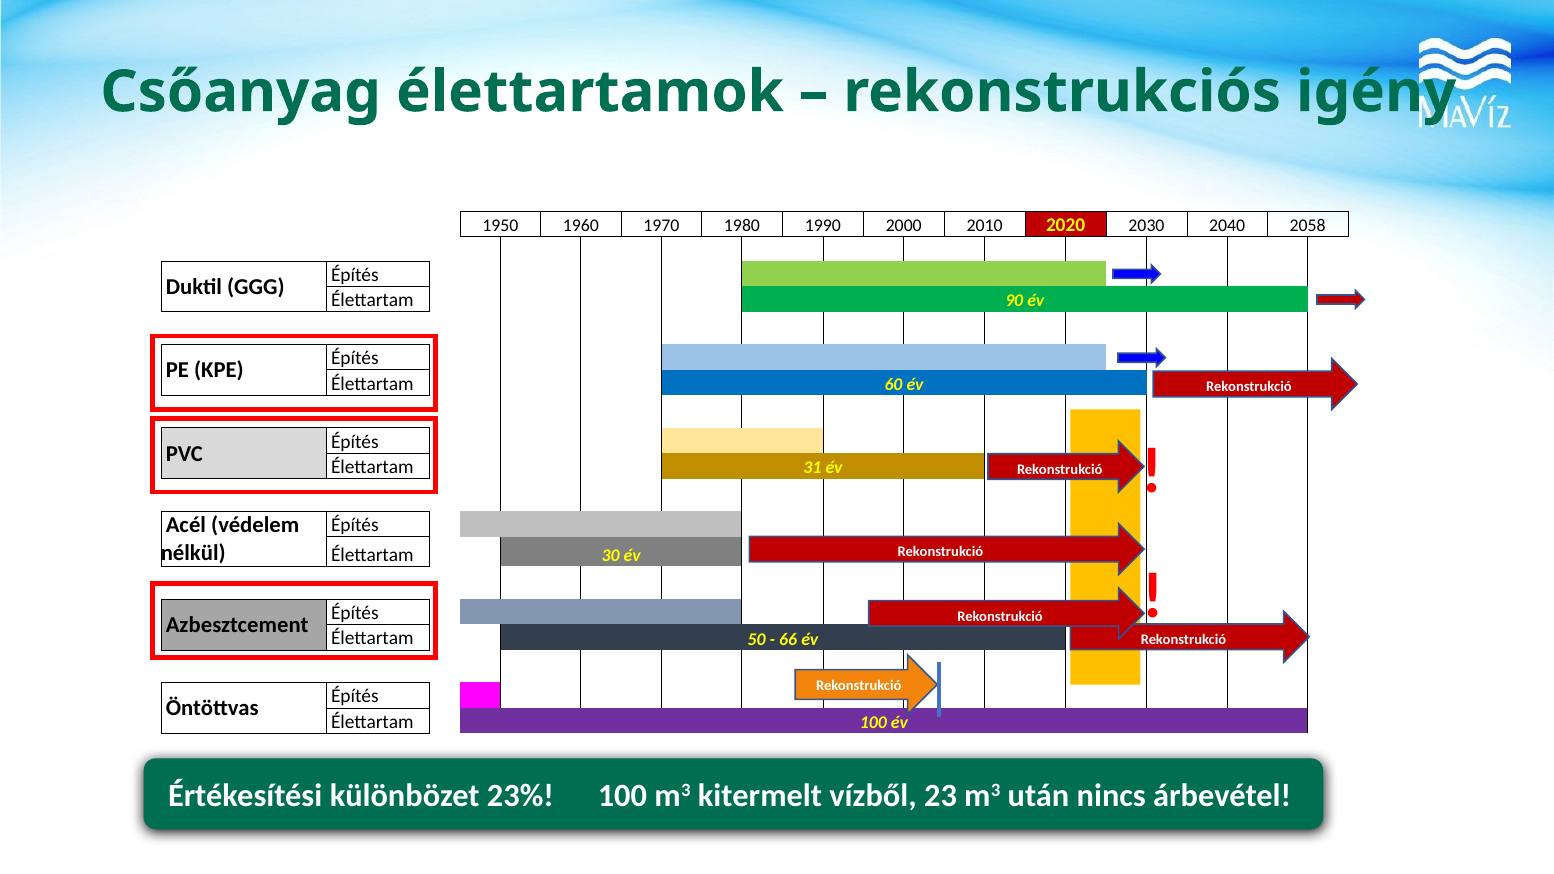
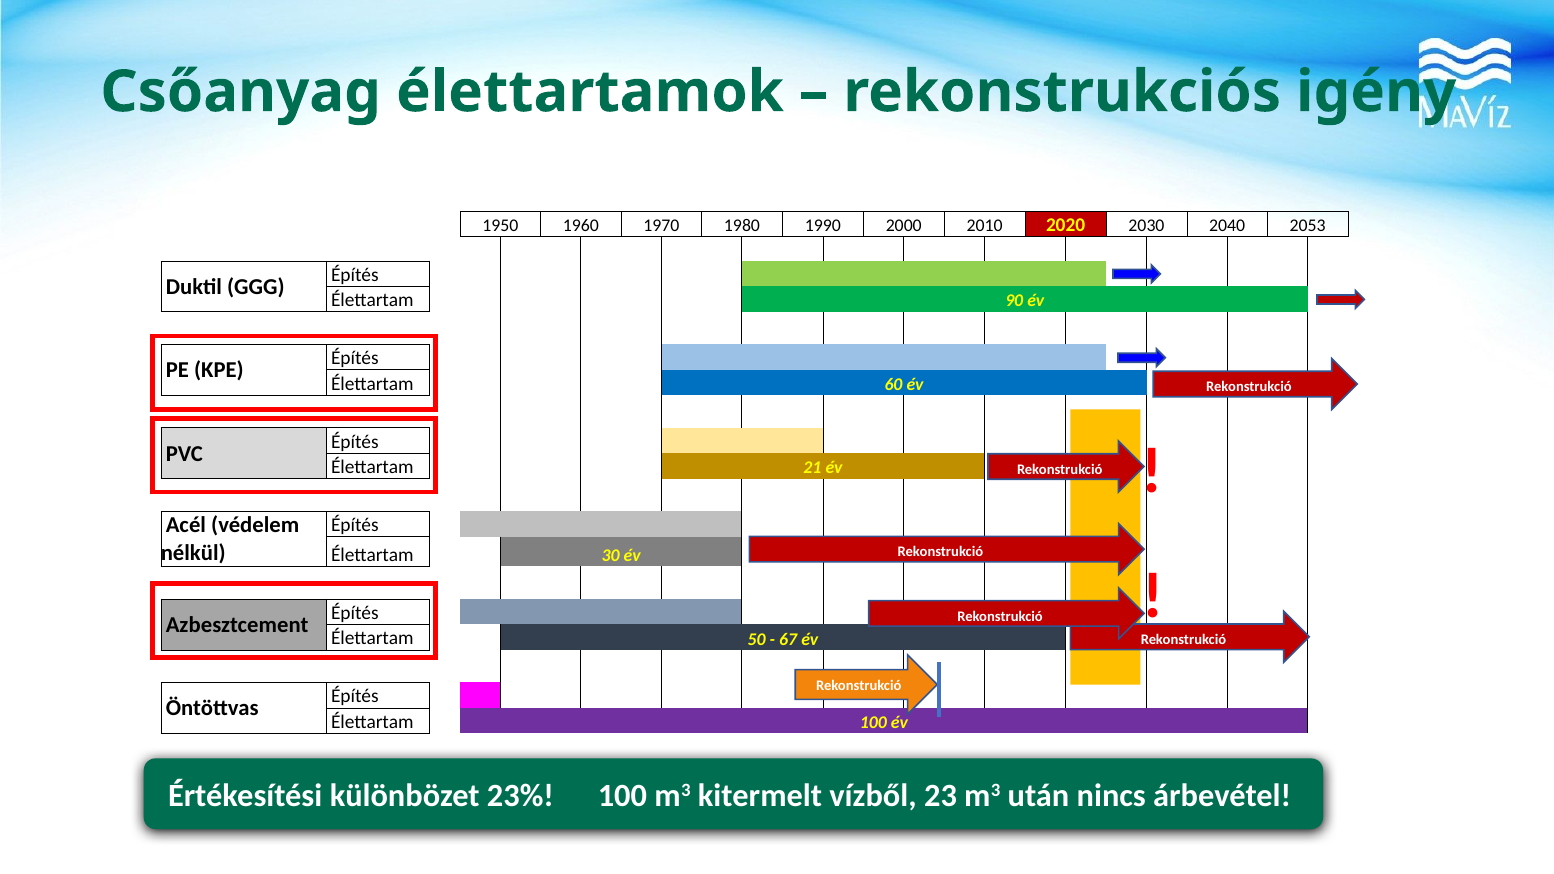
2058: 2058 -> 2053
31: 31 -> 21
66: 66 -> 67
